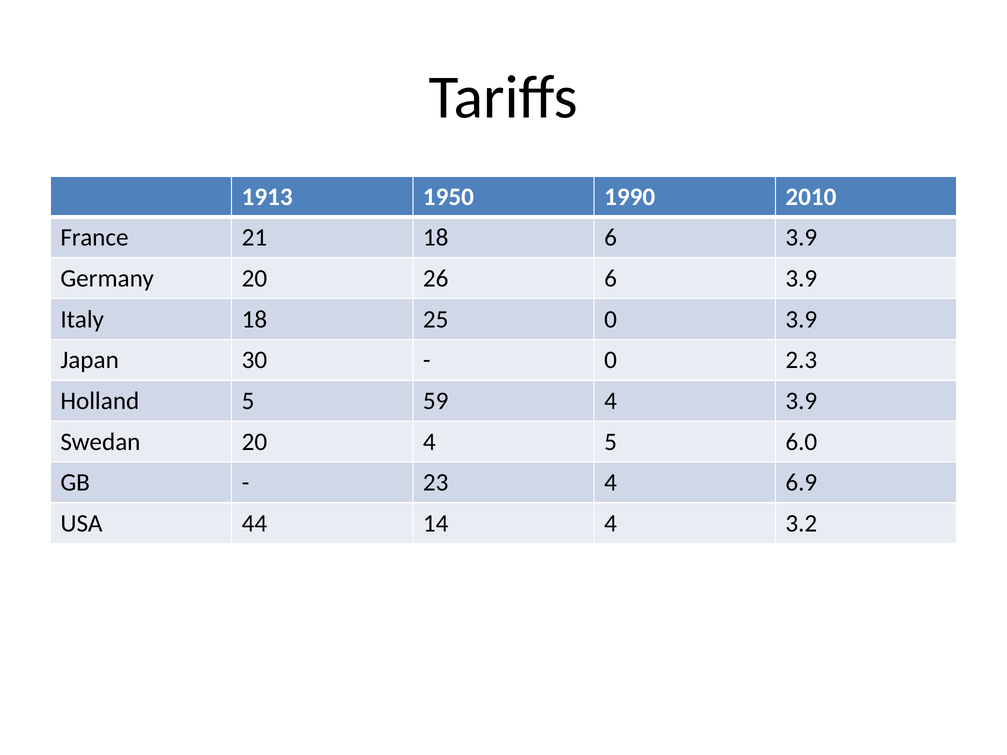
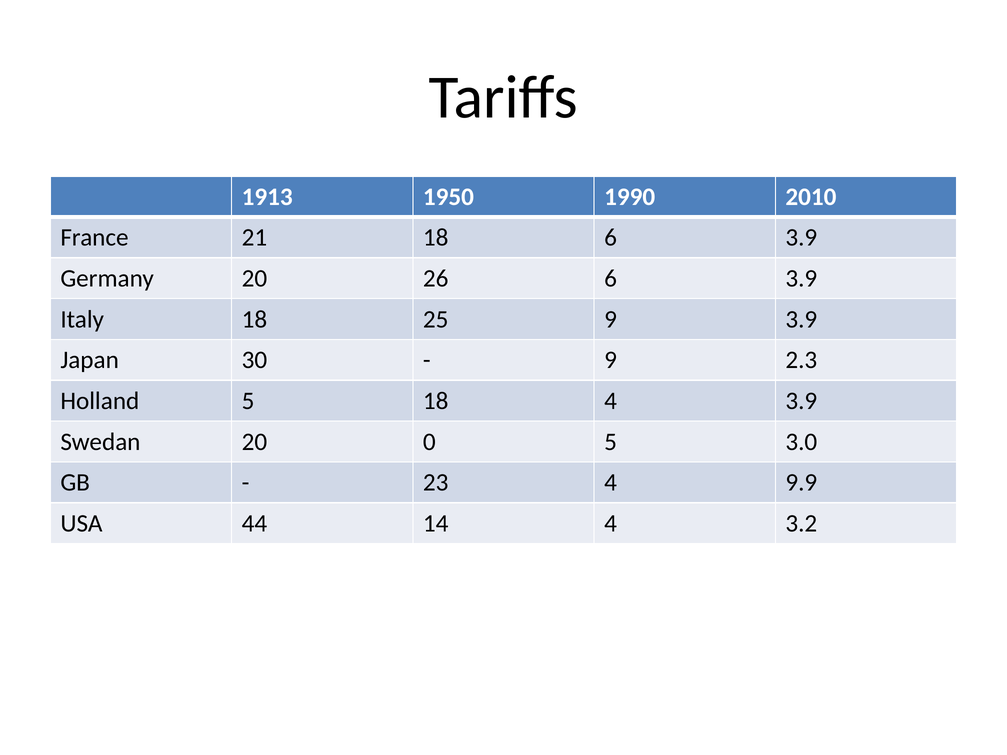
25 0: 0 -> 9
0 at (611, 360): 0 -> 9
5 59: 59 -> 18
20 4: 4 -> 0
6.0: 6.0 -> 3.0
6.9: 6.9 -> 9.9
